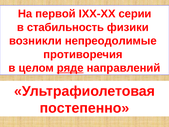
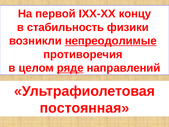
серии: серии -> концу
непреодолимые underline: none -> present
постепенно: постепенно -> постоянная
